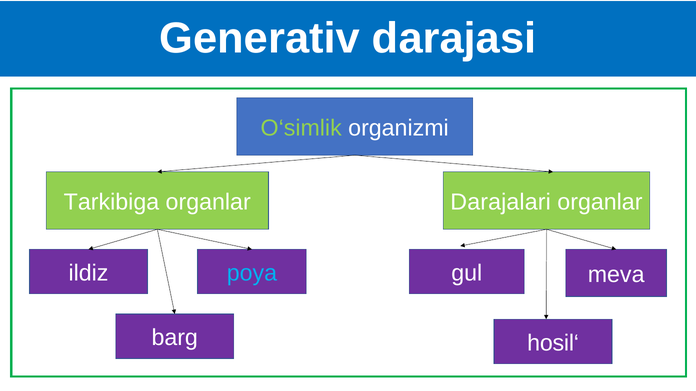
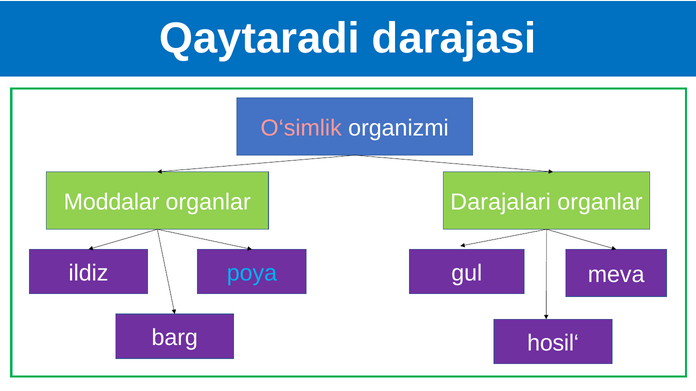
Generativ: Generativ -> Qaytaradi
O‘simlik colour: light green -> pink
Tarkibiga: Tarkibiga -> Moddalar
